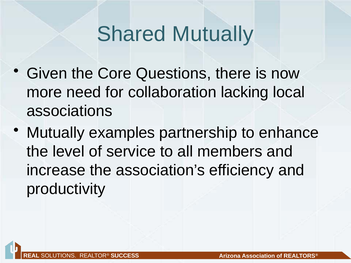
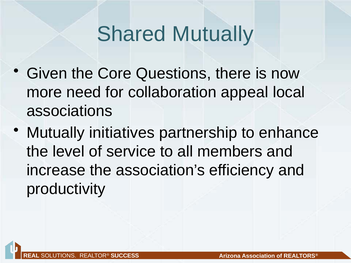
lacking: lacking -> appeal
examples: examples -> initiatives
